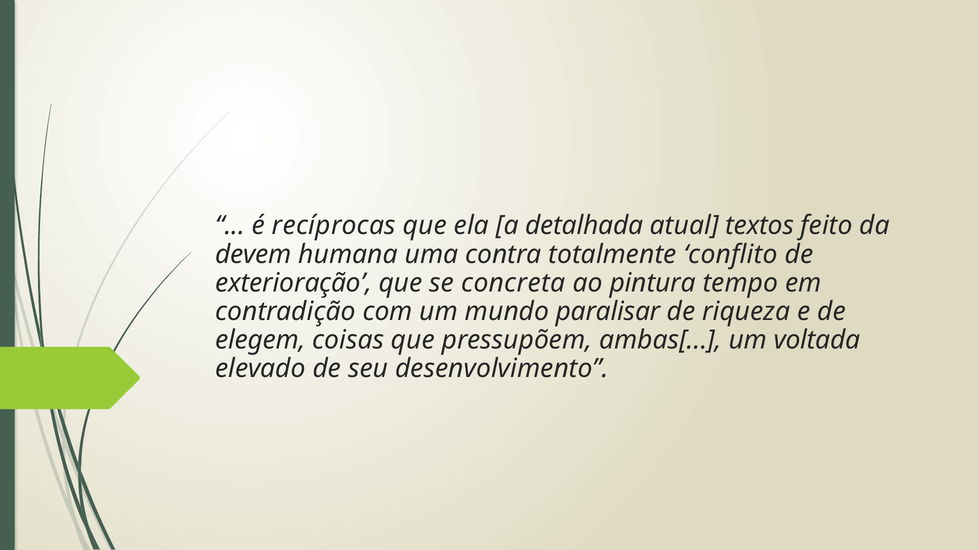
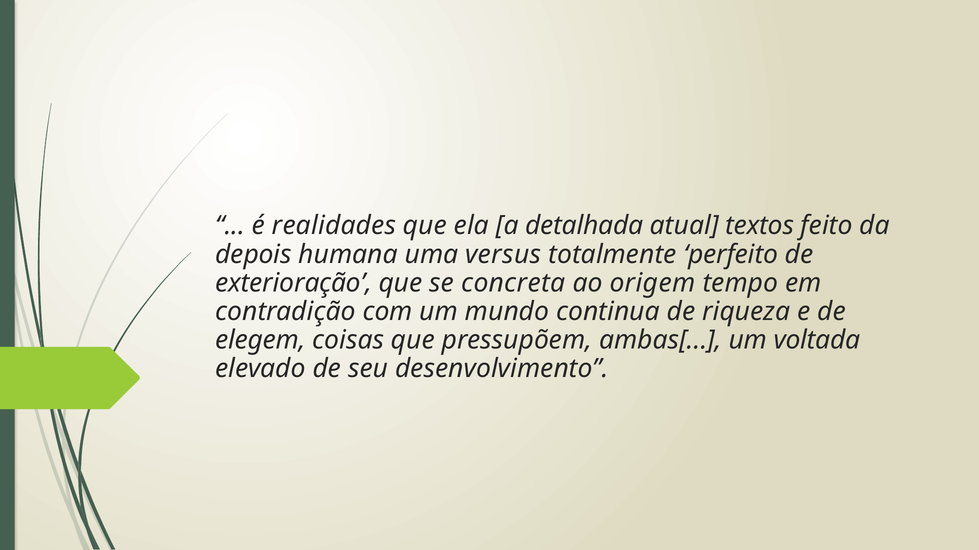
recíprocas: recíprocas -> realidades
devem: devem -> depois
contra: contra -> versus
conflito: conflito -> perfeito
pintura: pintura -> origem
paralisar: paralisar -> continua
